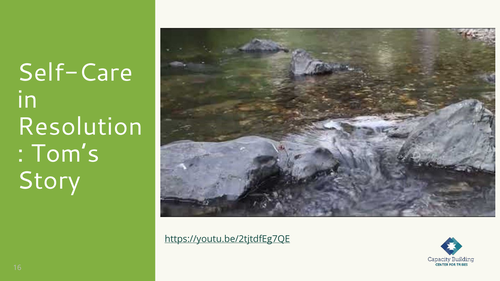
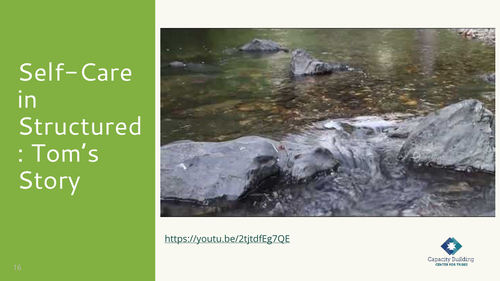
Resolution: Resolution -> Structured
